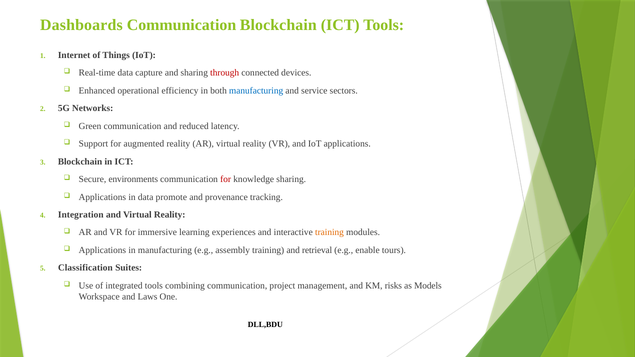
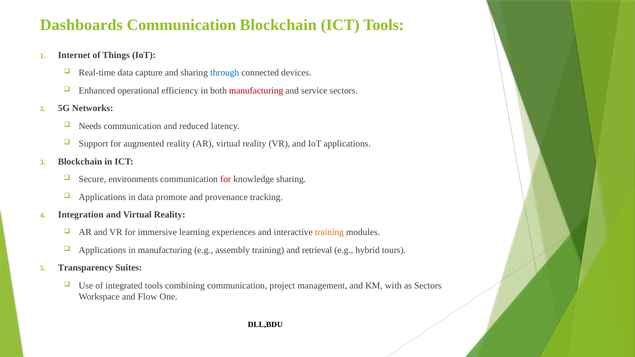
through colour: red -> blue
manufacturing at (256, 91) colour: blue -> red
Green: Green -> Needs
enable: enable -> hybrid
Classification: Classification -> Transparency
risks: risks -> with
as Models: Models -> Sectors
Laws: Laws -> Flow
